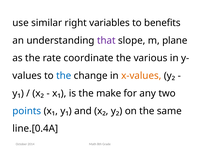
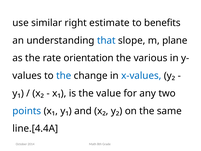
variables: variables -> estimate
that colour: purple -> blue
coordinate: coordinate -> orientation
x-values colour: orange -> blue
make: make -> value
line.[0.4A: line.[0.4A -> line.[4.4A
